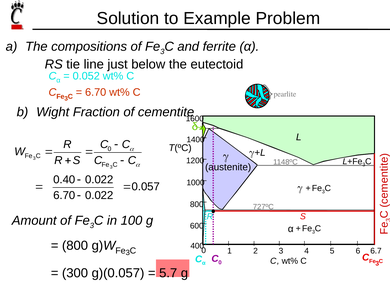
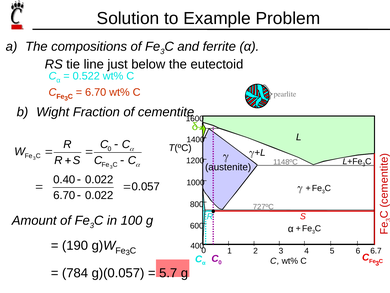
0.052: 0.052 -> 0.522
800 at (75, 245): 800 -> 190
300: 300 -> 784
